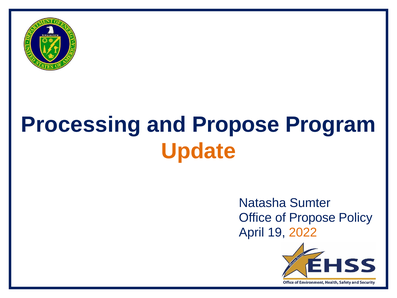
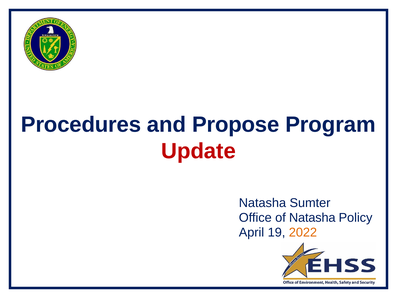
Processing: Processing -> Procedures
Update colour: orange -> red
of Propose: Propose -> Natasha
